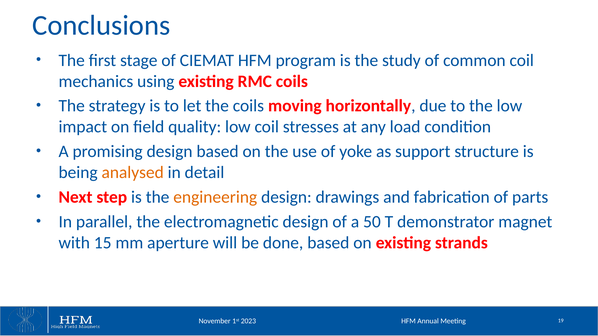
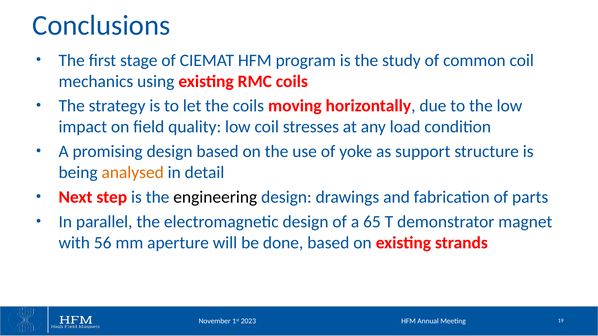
engineering colour: orange -> black
50: 50 -> 65
15: 15 -> 56
